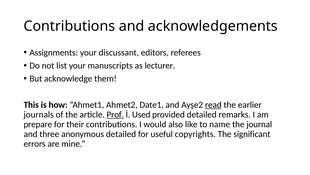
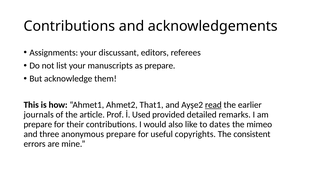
as lecturer: lecturer -> prepare
Date1: Date1 -> That1
Prof underline: present -> none
name: name -> dates
journal: journal -> mimeo
anonymous detailed: detailed -> prepare
significant: significant -> consistent
